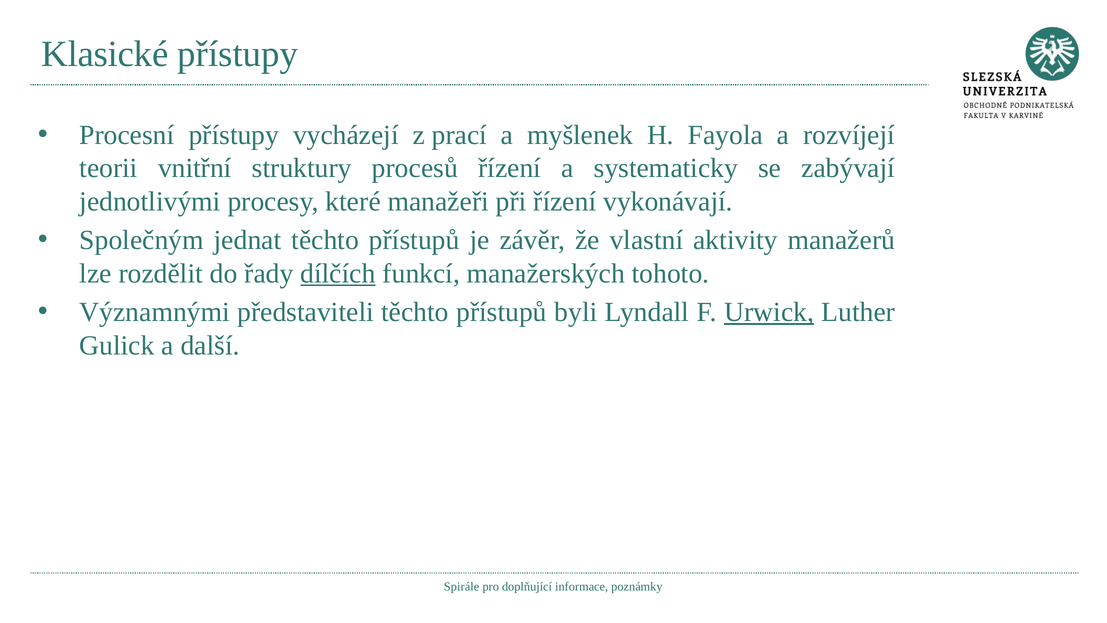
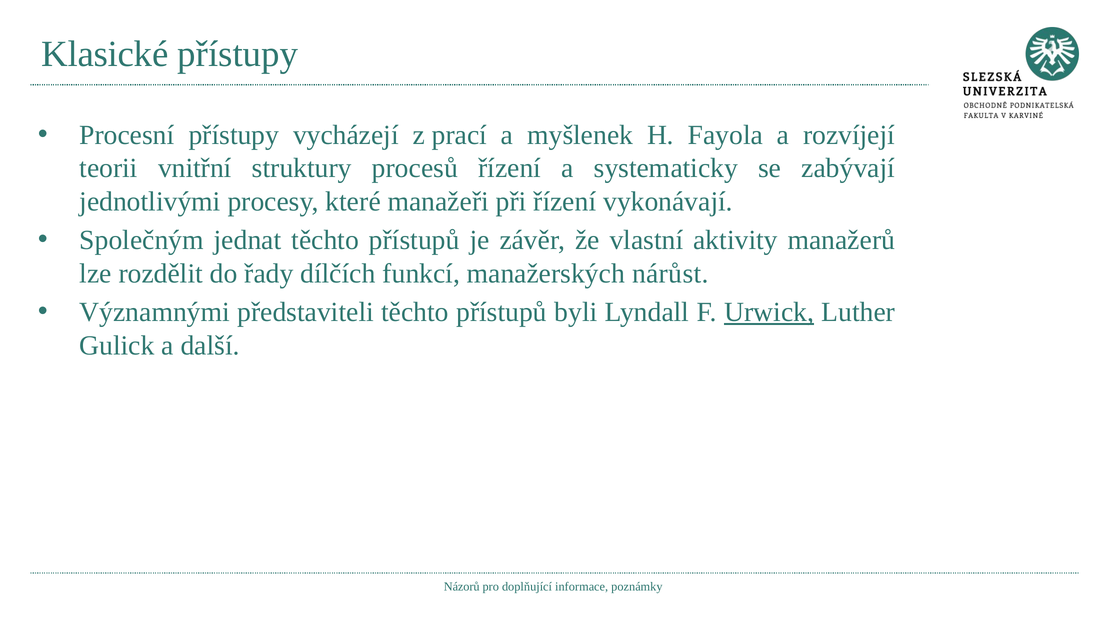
dílčích underline: present -> none
tohoto: tohoto -> nárůst
Spirále: Spirále -> Názorů
